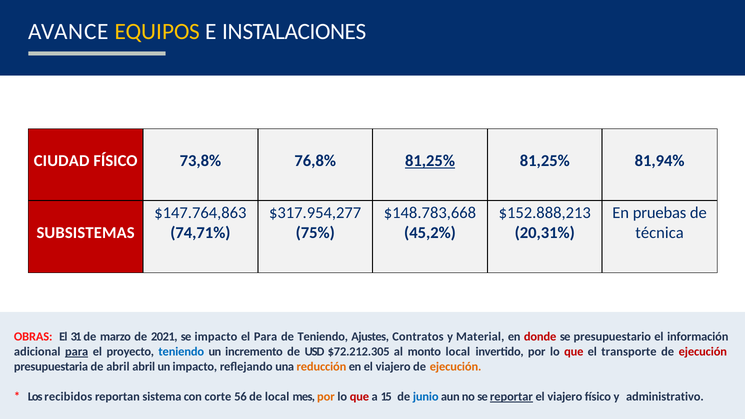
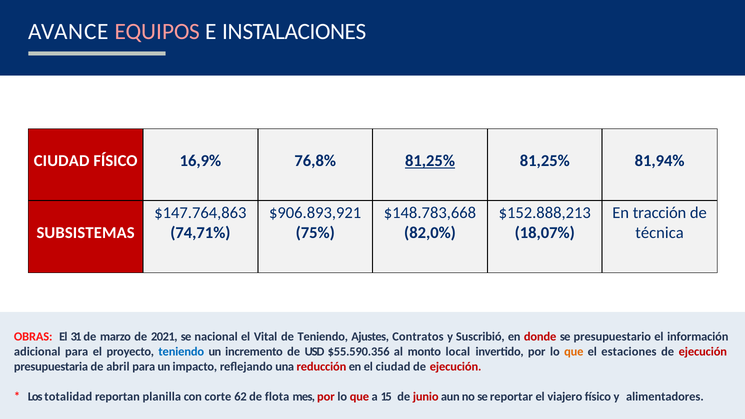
EQUIPOS colour: yellow -> pink
73,8%: 73,8% -> 16,9%
$317.954,277: $317.954,277 -> $906.893,921
pruebas: pruebas -> tracción
45,2%: 45,2% -> 82,0%
20,31%: 20,31% -> 18,07%
se impacto: impacto -> nacional
el Para: Para -> Vital
Material: Material -> Suscribió
para at (77, 352) underline: present -> none
$72.212.305: $72.212.305 -> $55.590.356
que at (574, 352) colour: red -> orange
transporte: transporte -> estaciones
abril abril: abril -> para
reducción colour: orange -> red
en el viajero: viajero -> ciudad
ejecución at (456, 367) colour: orange -> red
recibidos: recibidos -> totalidad
sistema: sistema -> planilla
56: 56 -> 62
de local: local -> flota
por at (326, 397) colour: orange -> red
junio colour: blue -> red
reportar underline: present -> none
administrativo: administrativo -> alimentadores
